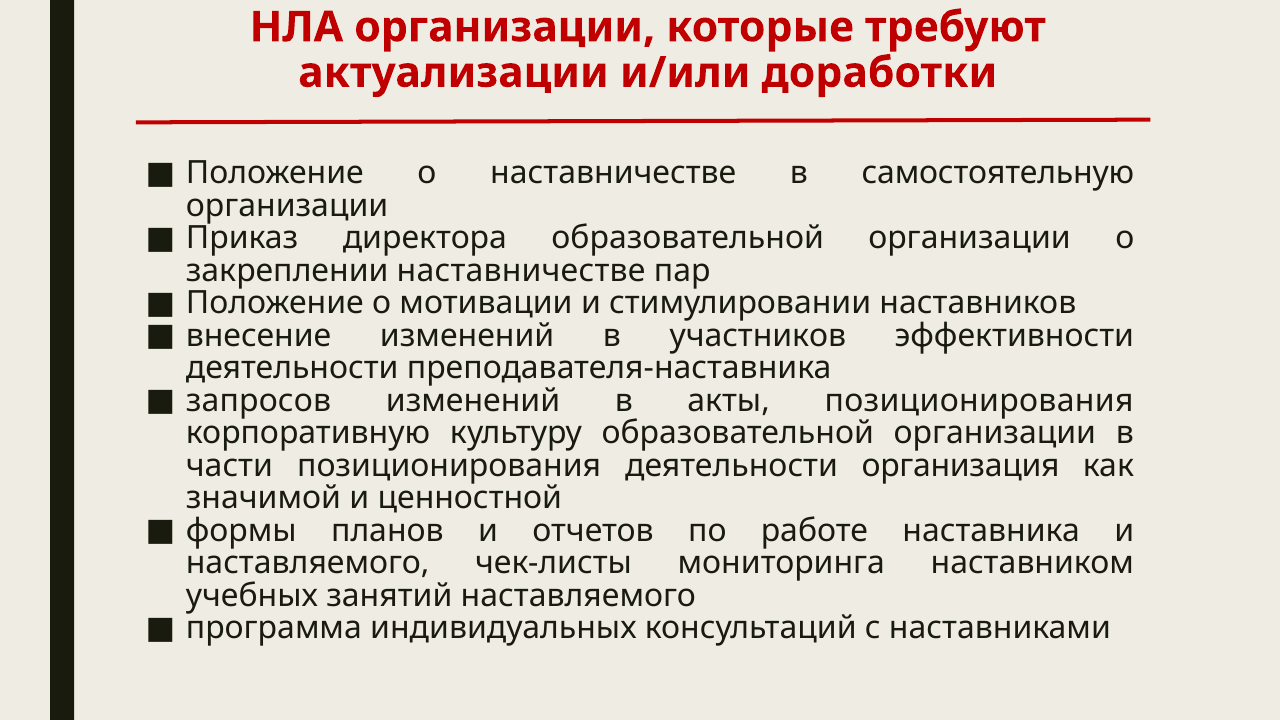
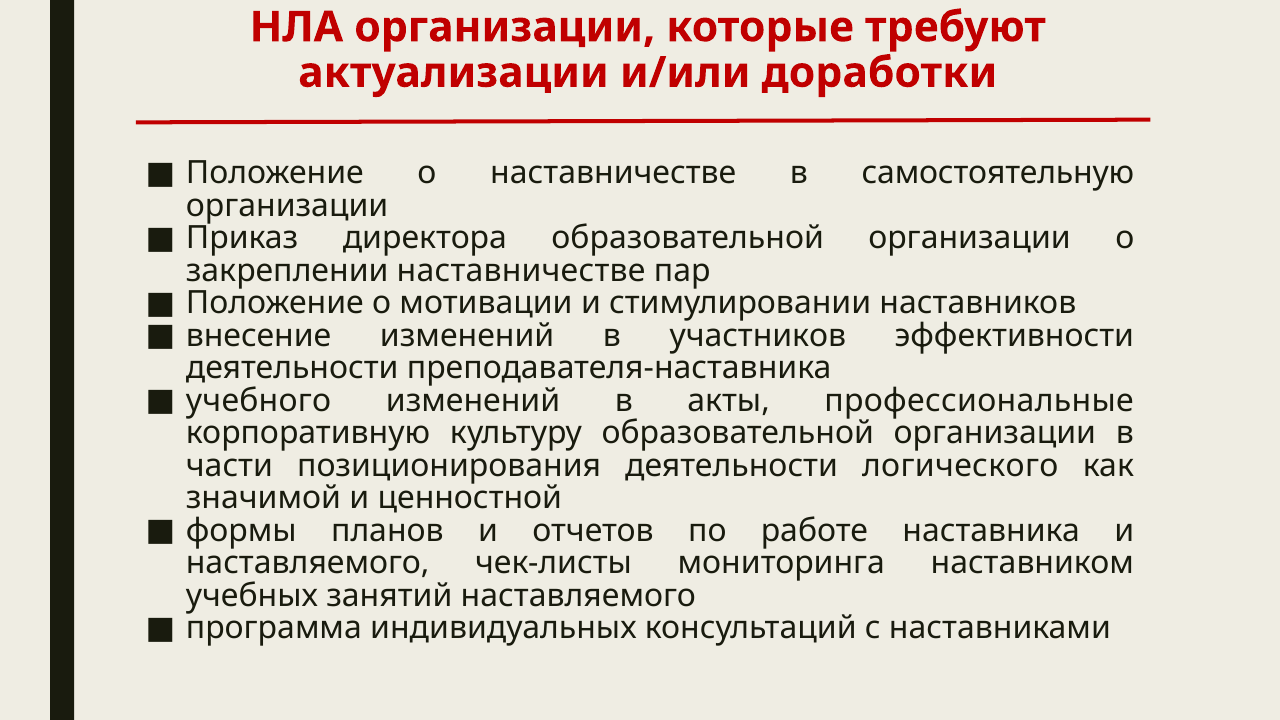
запросов: запросов -> учебного
акты позиционирования: позиционирования -> профессиональные
организация: организация -> логического
